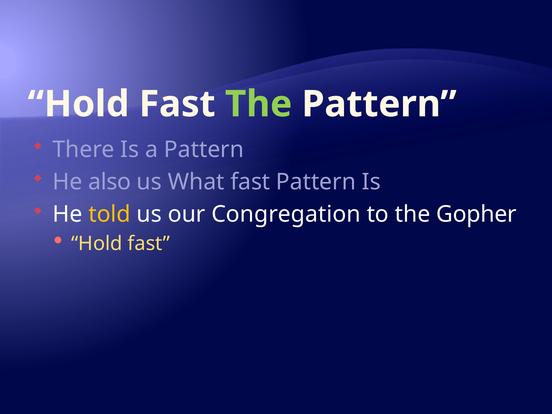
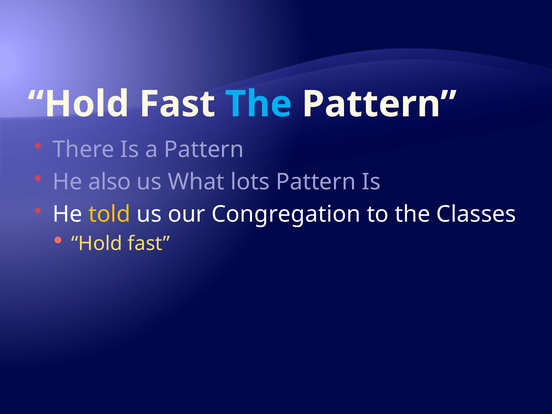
The at (259, 104) colour: light green -> light blue
What fast: fast -> lots
Gopher: Gopher -> Classes
